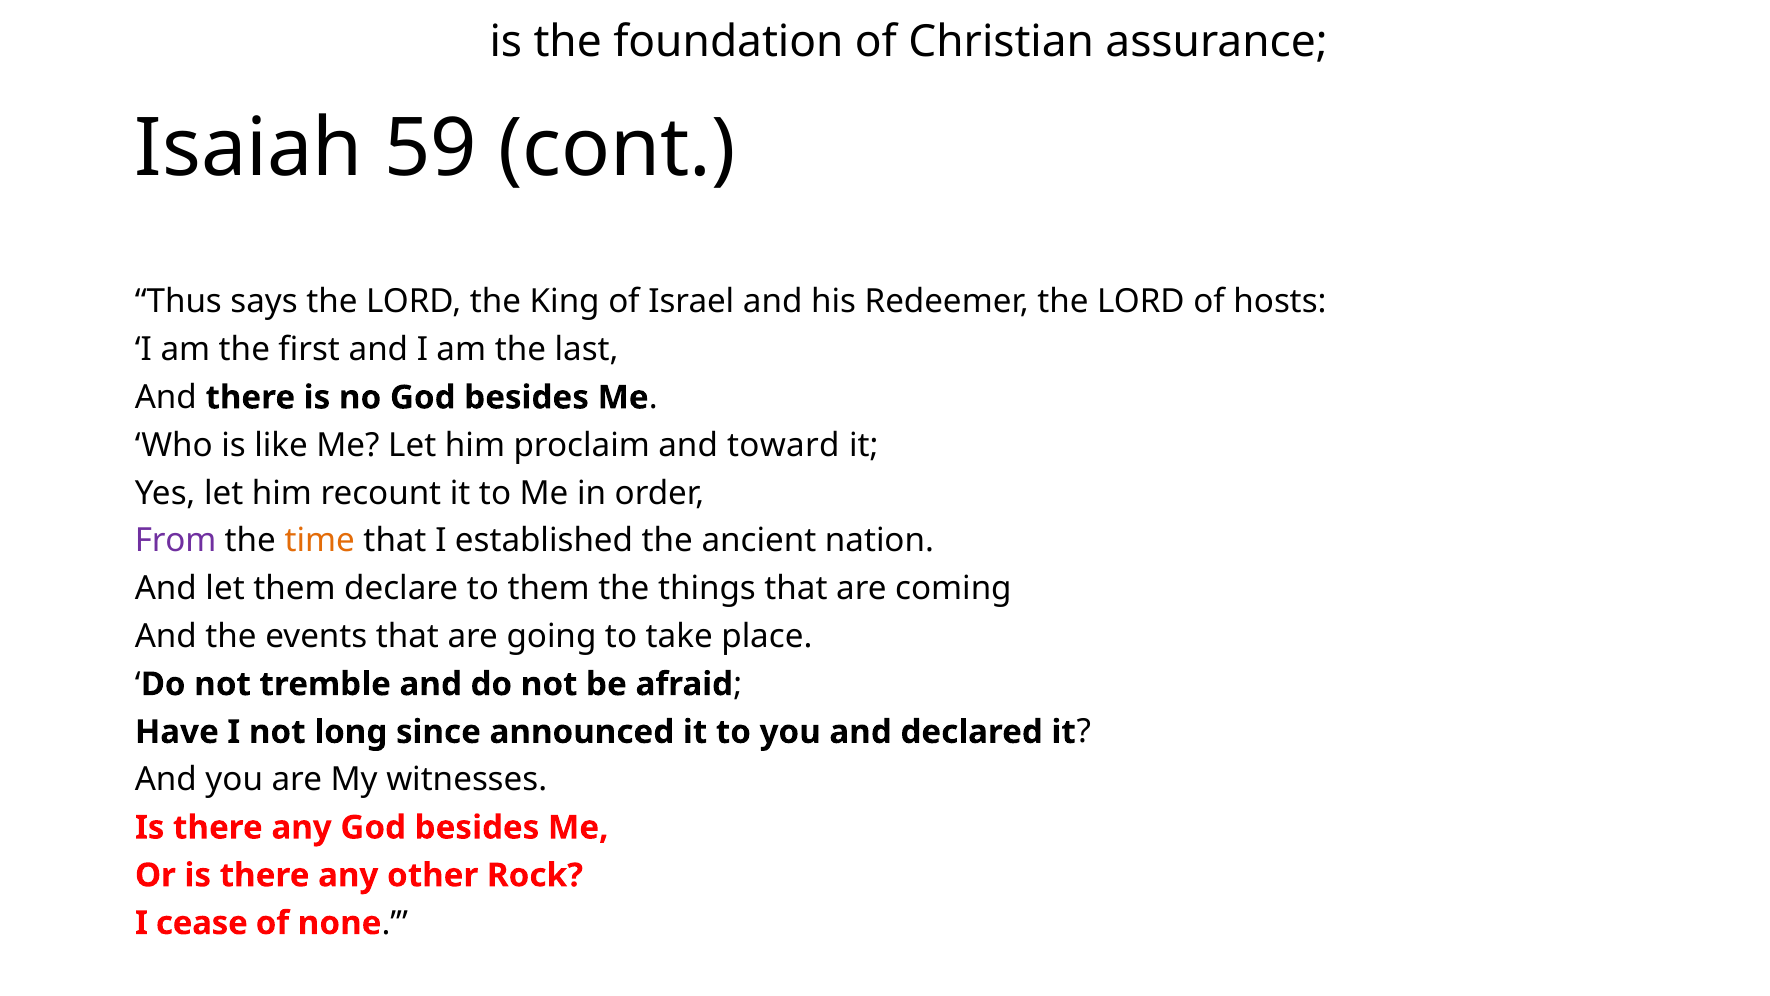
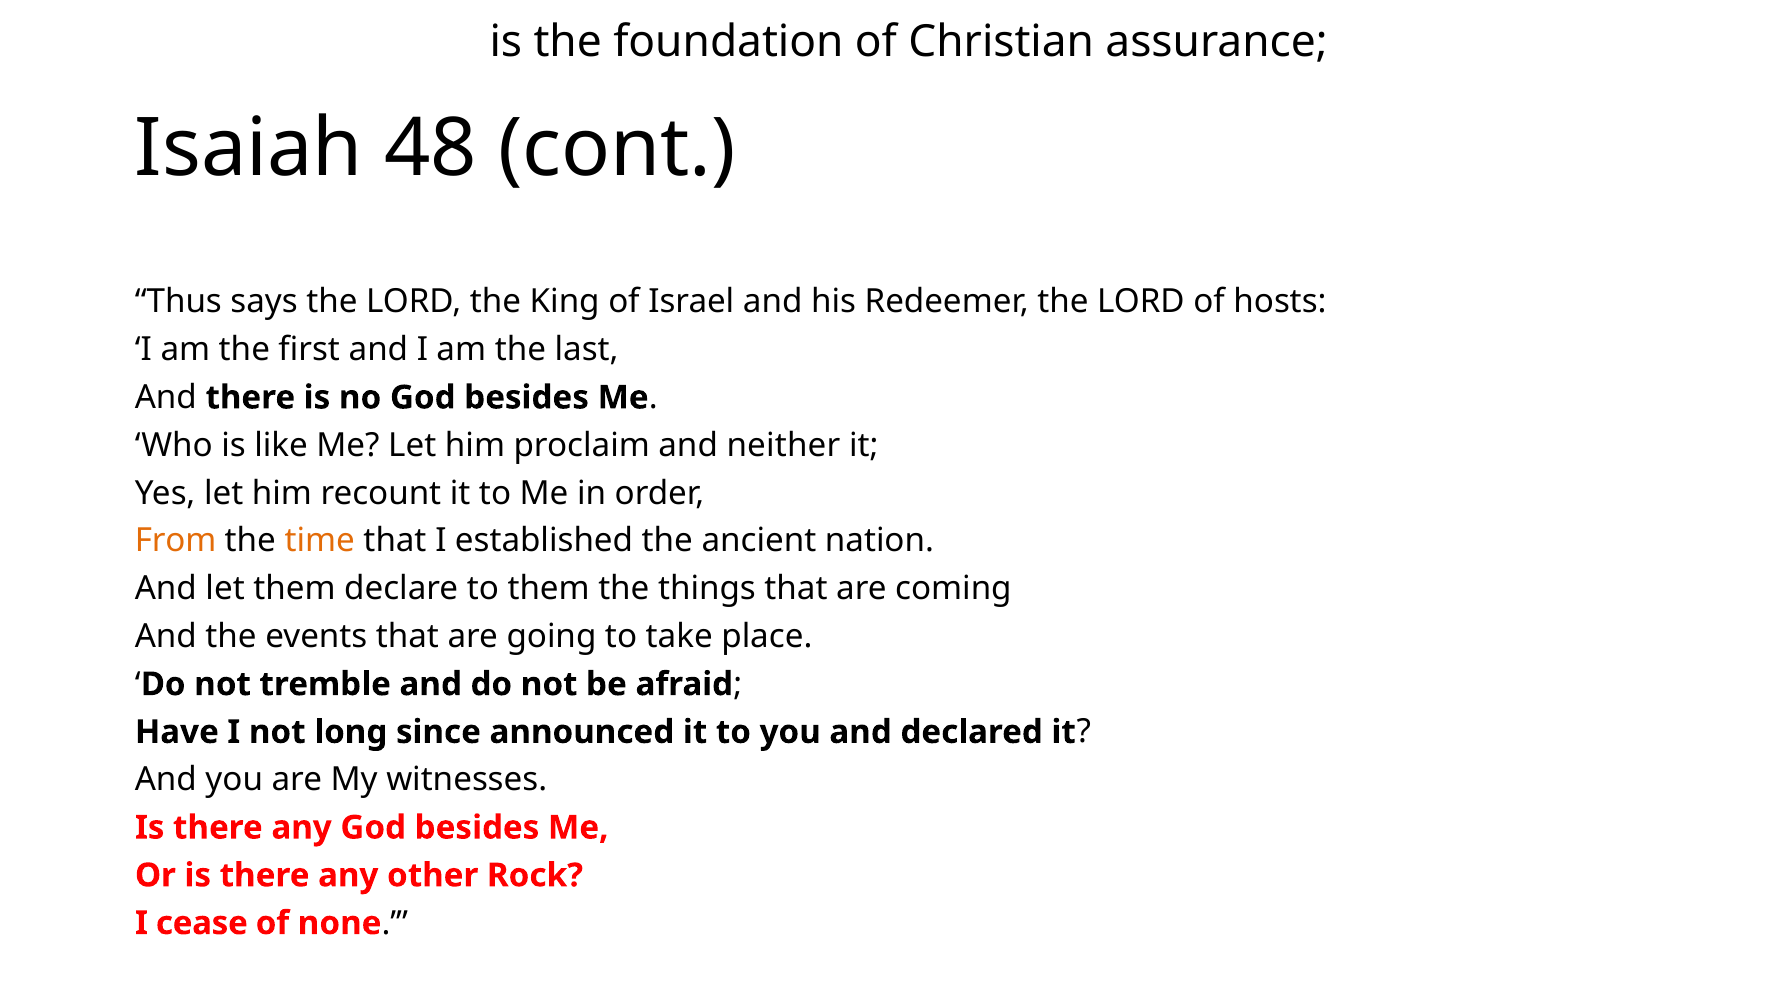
59: 59 -> 48
toward: toward -> neither
From colour: purple -> orange
